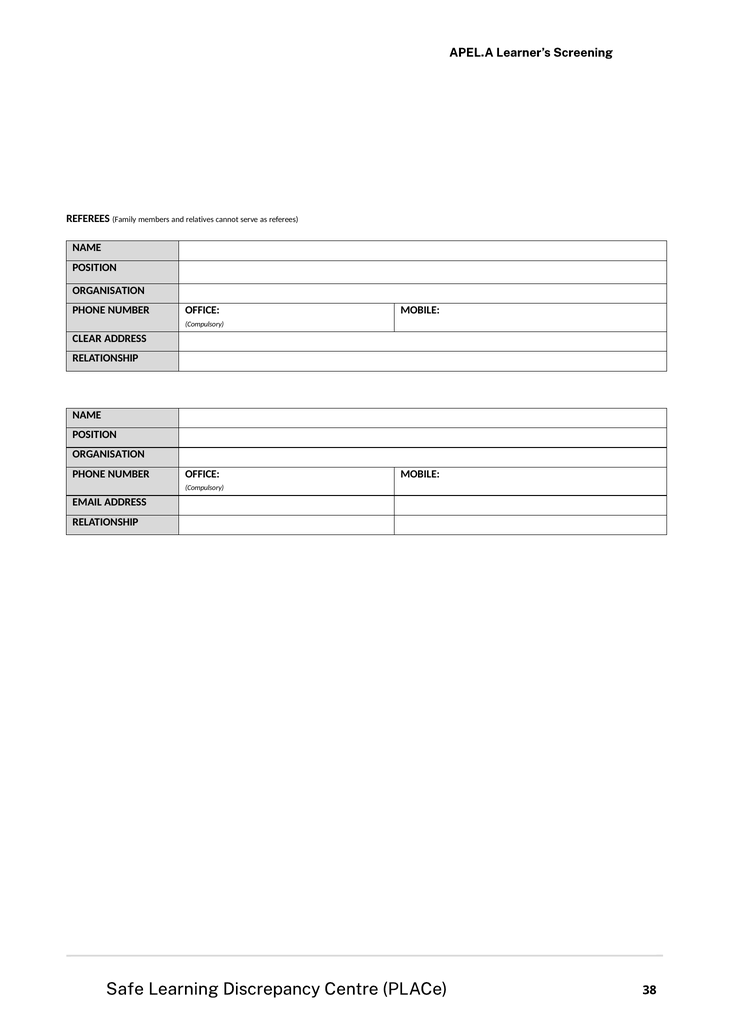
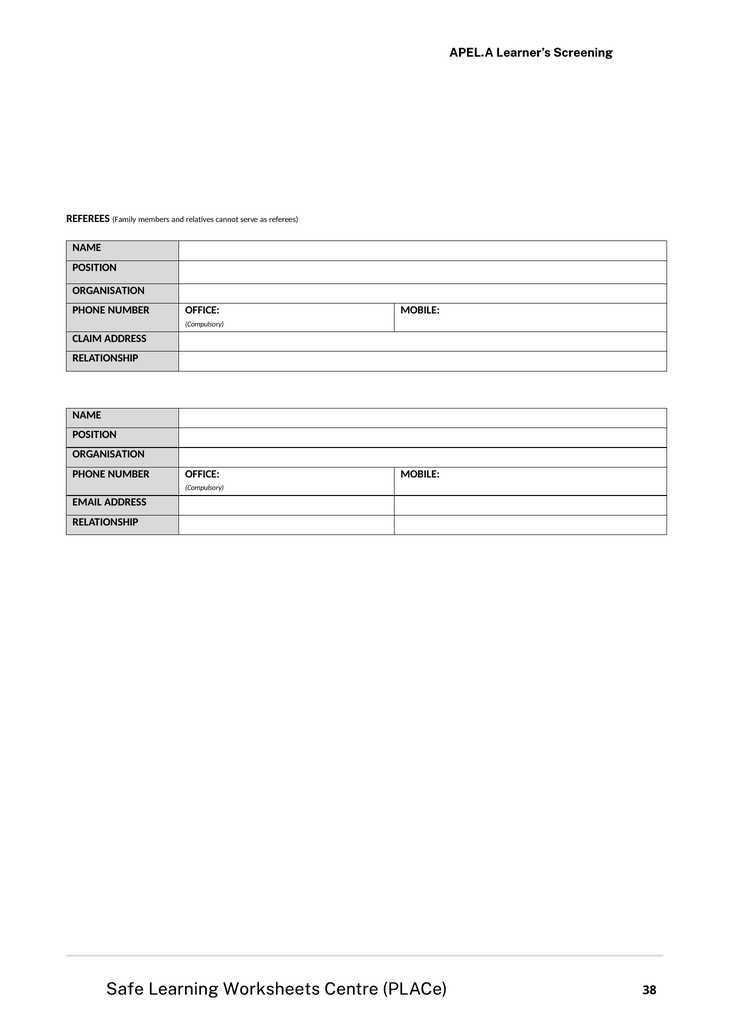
CLEAR: CLEAR -> CLAIM
Discrepancy: Discrepancy -> Worksheets
